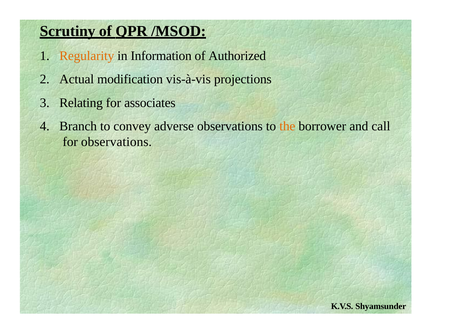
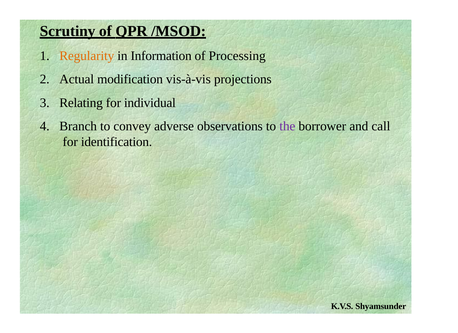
Authorized: Authorized -> Processing
associates: associates -> individual
the colour: orange -> purple
for observations: observations -> identification
